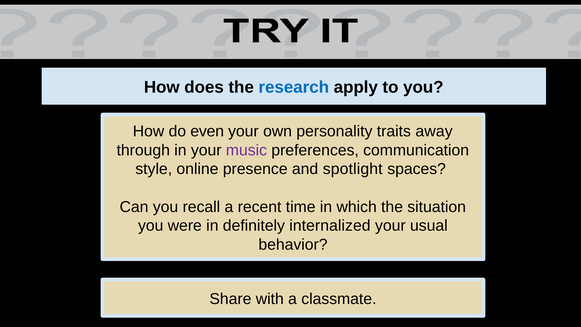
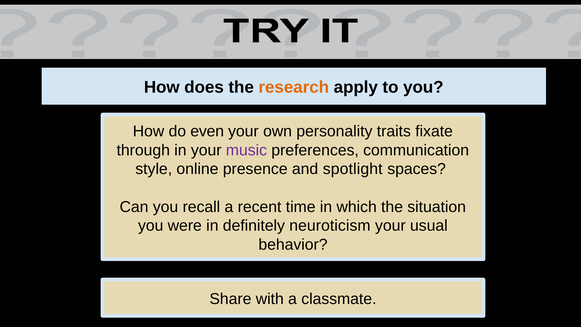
research colour: blue -> orange
away: away -> fixate
internalized: internalized -> neuroticism
